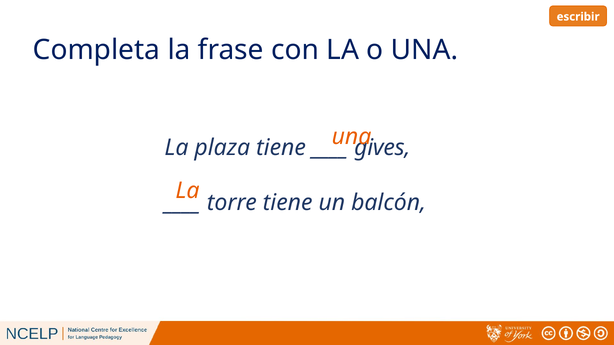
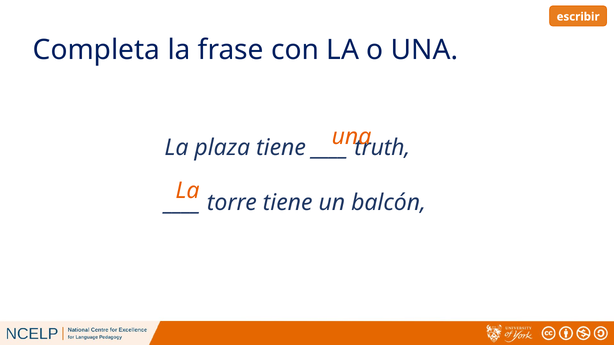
gives: gives -> truth
